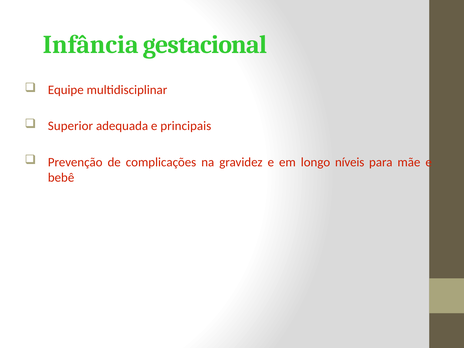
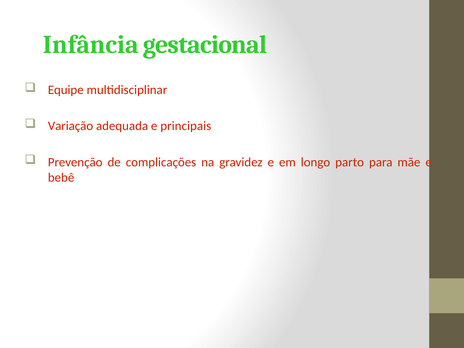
Superior: Superior -> Variação
níveis: níveis -> parto
